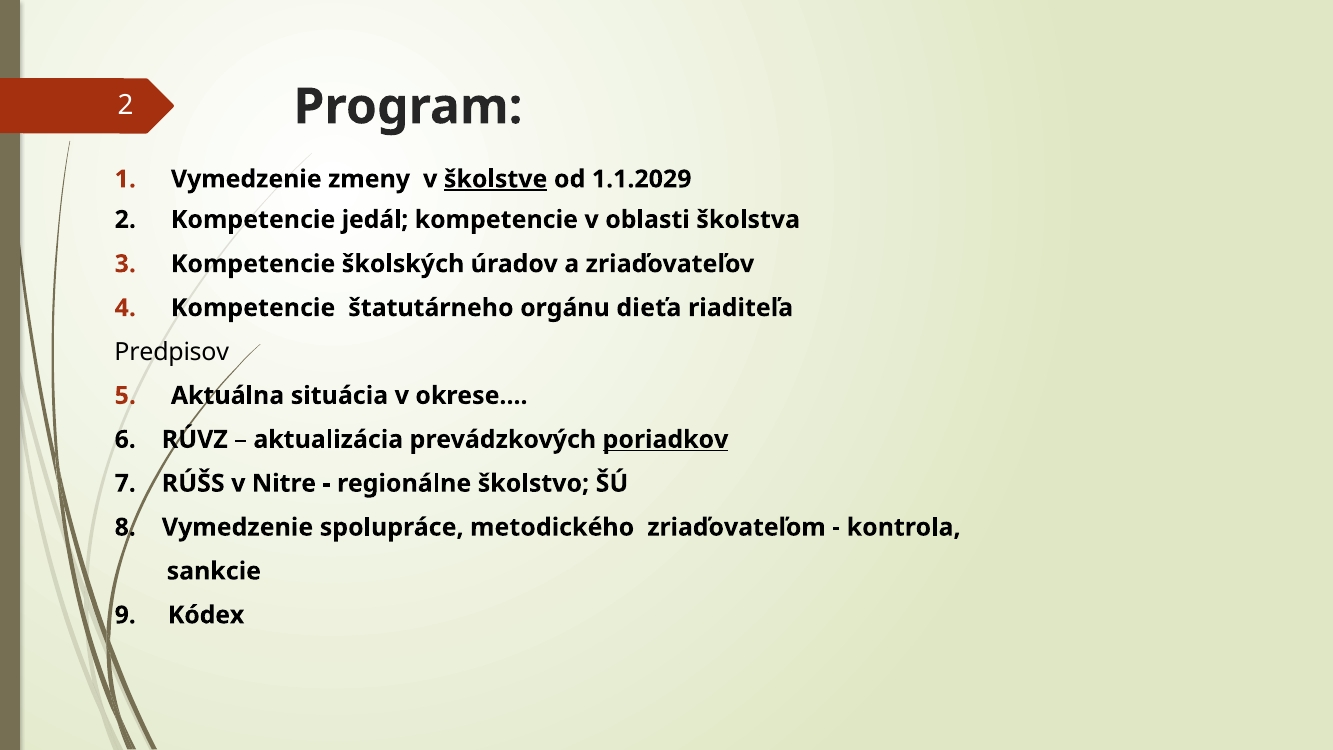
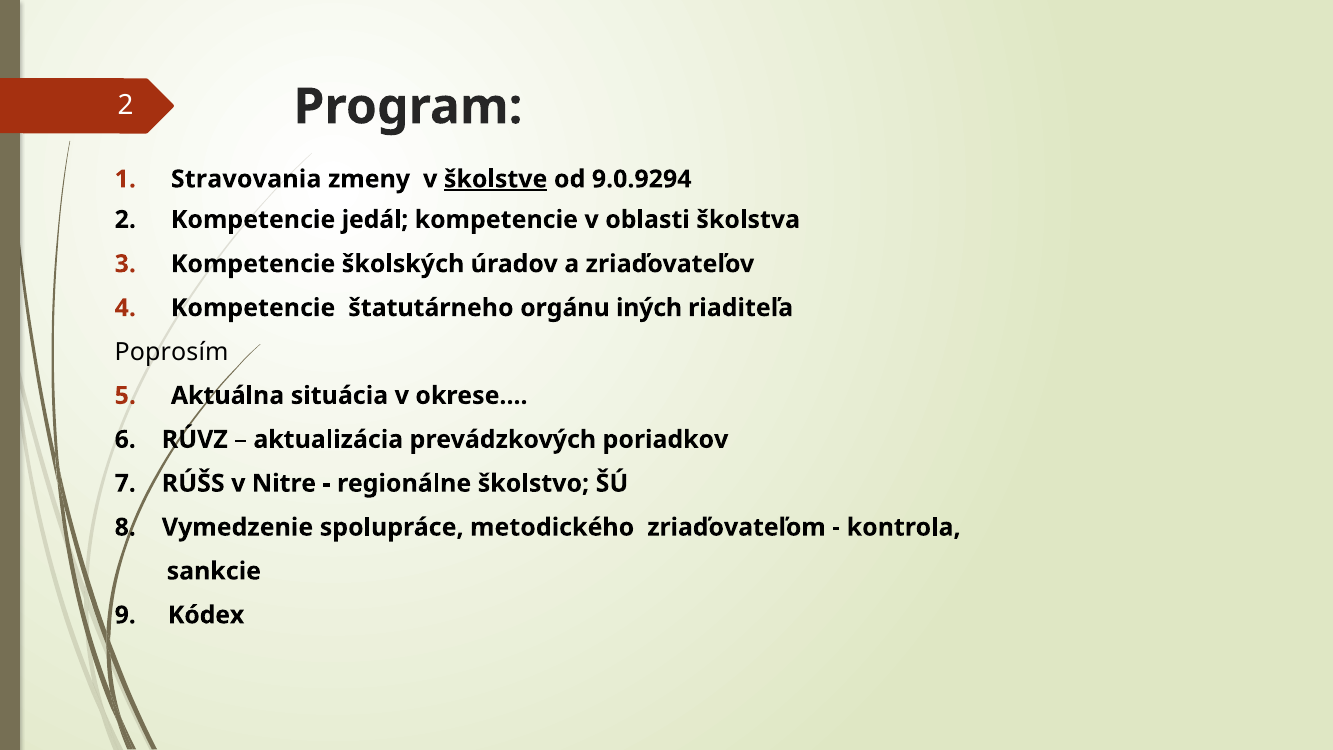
Vymedzenie at (246, 179): Vymedzenie -> Stravovania
1.1.2029: 1.1.2029 -> 9.0.9294
dieťa: dieťa -> iných
Predpisov: Predpisov -> Poprosím
poriadkov underline: present -> none
